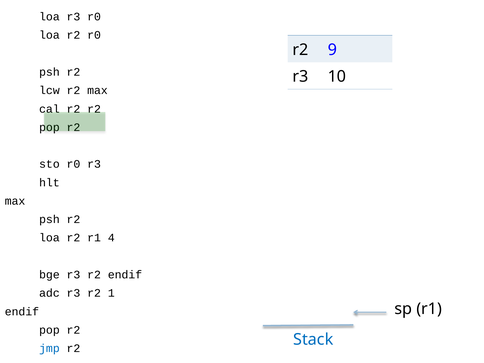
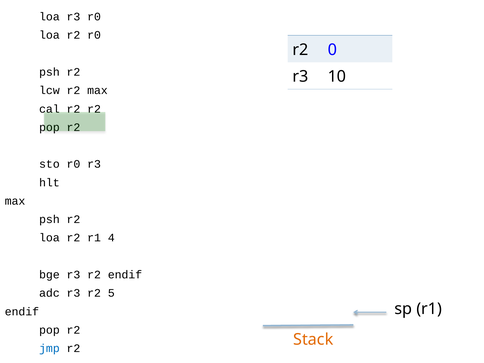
9: 9 -> 0
1: 1 -> 5
Stack colour: blue -> orange
